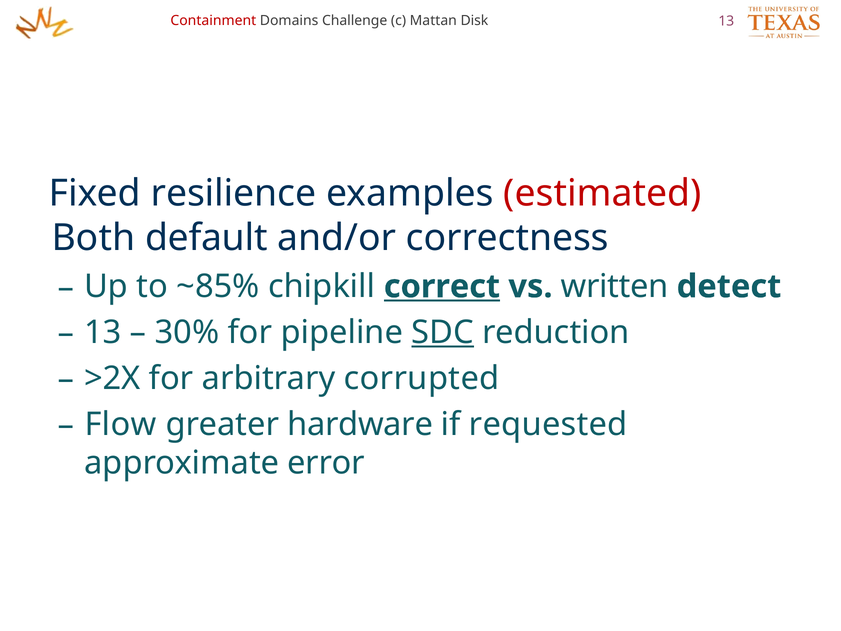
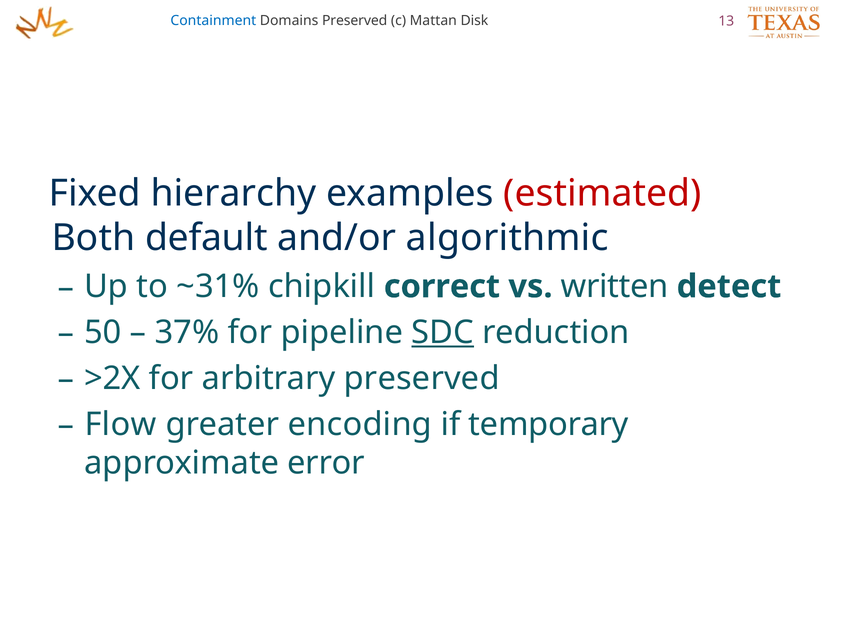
Containment colour: red -> blue
Domains Challenge: Challenge -> Preserved
resilience: resilience -> hierarchy
correctness: correctness -> algorithmic
~85%: ~85% -> ~31%
correct underline: present -> none
13 at (103, 332): 13 -> 50
30%: 30% -> 37%
arbitrary corrupted: corrupted -> preserved
hardware: hardware -> encoding
requested: requested -> temporary
